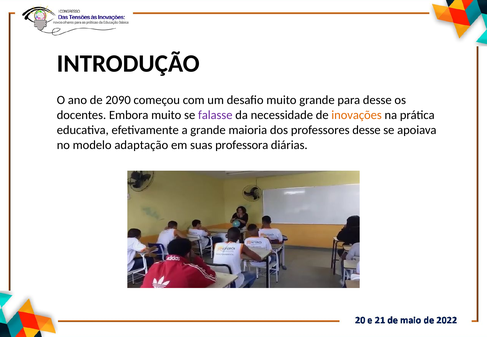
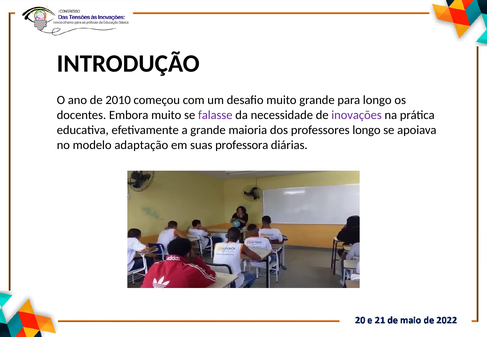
2090: 2090 -> 2010
para desse: desse -> longo
inovações colour: orange -> purple
professores desse: desse -> longo
